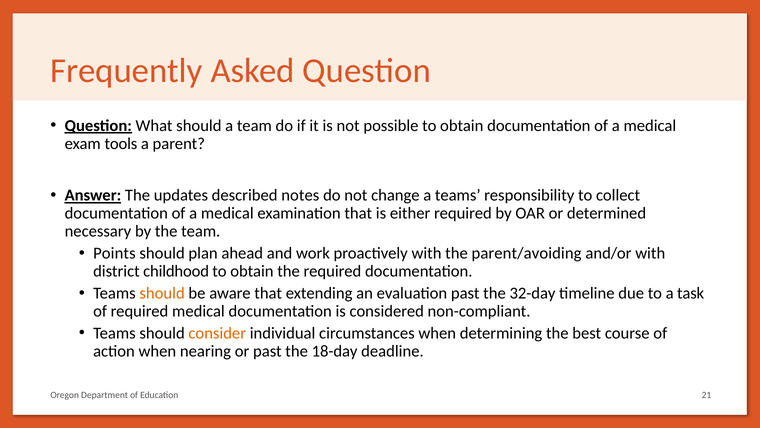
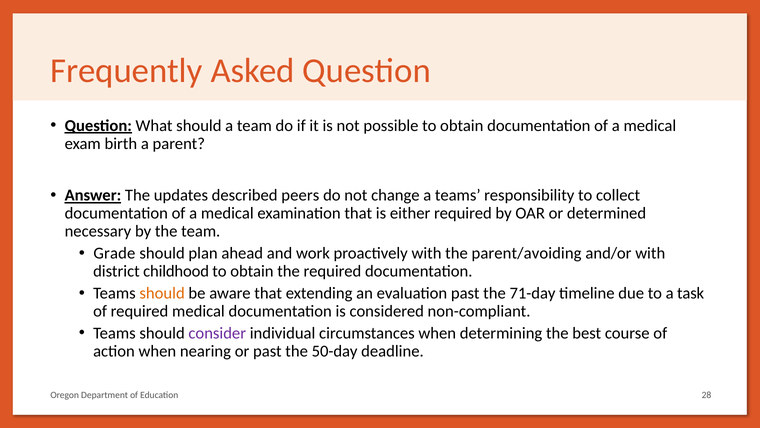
tools: tools -> birth
notes: notes -> peers
Points: Points -> Grade
32-day: 32-day -> 71-day
consider colour: orange -> purple
18-day: 18-day -> 50-day
21: 21 -> 28
